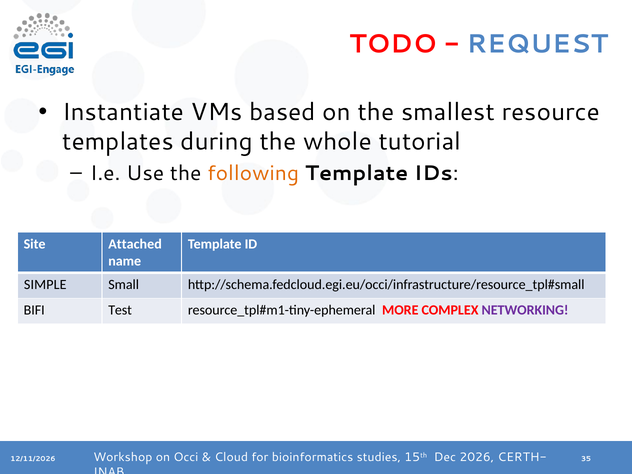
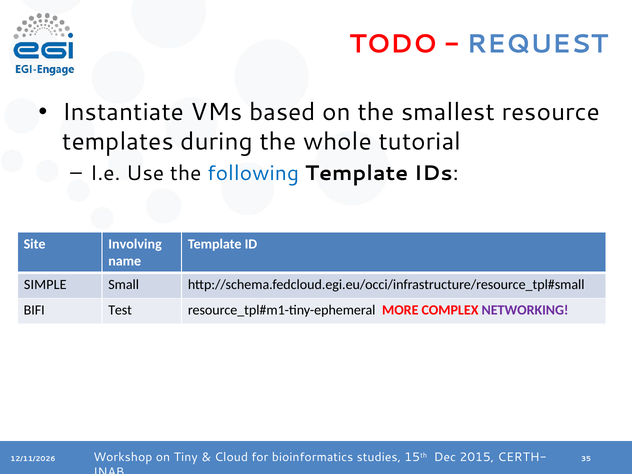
following colour: orange -> blue
Attached: Attached -> Involving
Occi: Occi -> Tiny
2026: 2026 -> 2015
